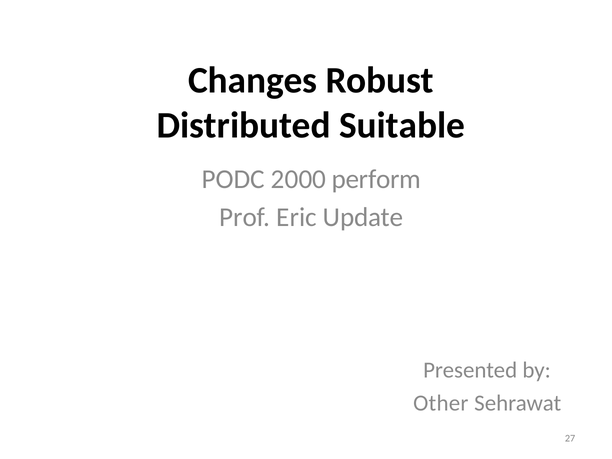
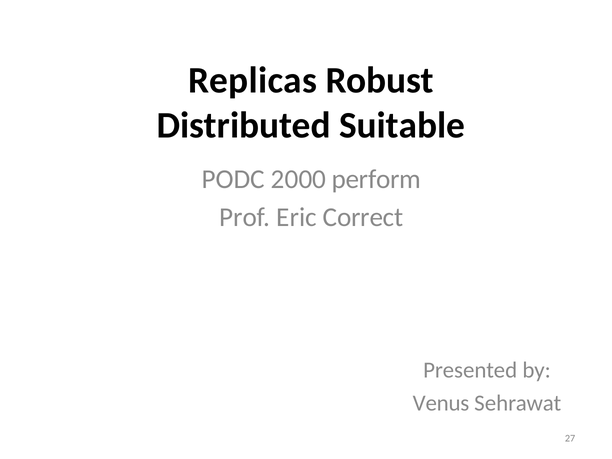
Changes: Changes -> Replicas
Update: Update -> Correct
Other: Other -> Venus
